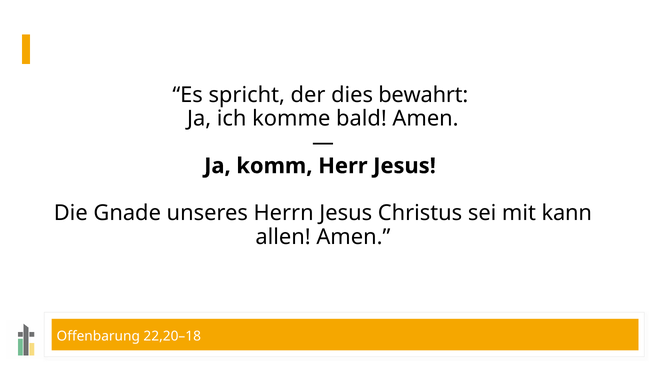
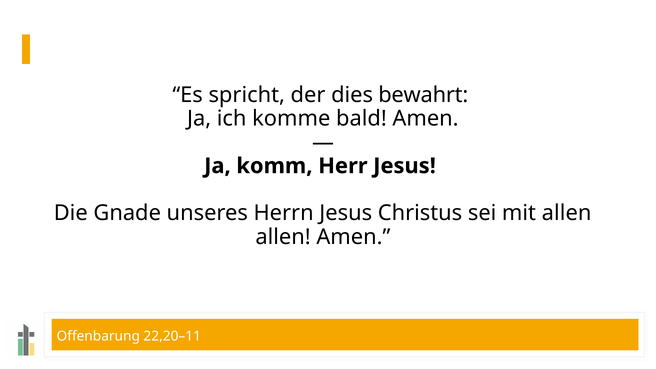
mit kann: kann -> allen
22,20–18: 22,20–18 -> 22,20–11
